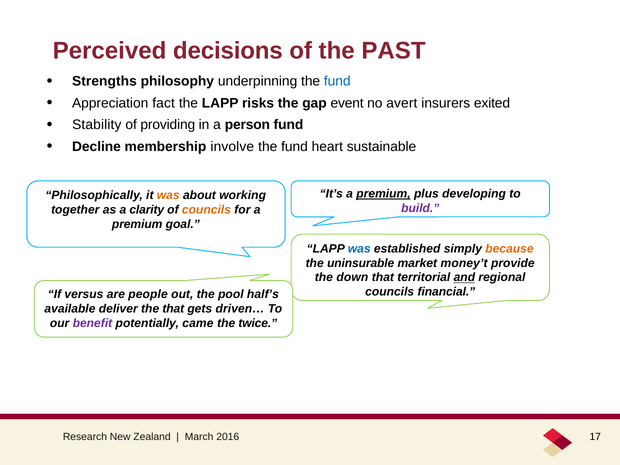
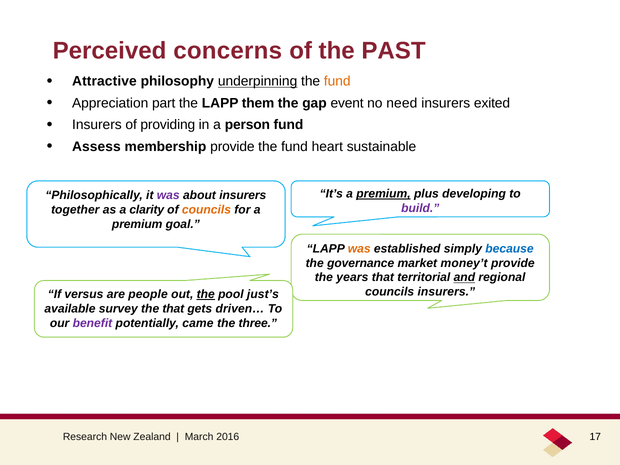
decisions: decisions -> concerns
Strengths: Strengths -> Attractive
underpinning underline: none -> present
fund at (337, 81) colour: blue -> orange
fact: fact -> part
risks: risks -> them
avert: avert -> need
Stability at (97, 125): Stability -> Insurers
Decline: Decline -> Assess
membership involve: involve -> provide
was at (168, 195) colour: orange -> purple
about working: working -> insurers
was at (359, 249) colour: blue -> orange
because colour: orange -> blue
uninsurable: uninsurable -> governance
down: down -> years
councils financial: financial -> insurers
the at (206, 294) underline: none -> present
half’s: half’s -> just’s
deliver: deliver -> survey
twice: twice -> three
